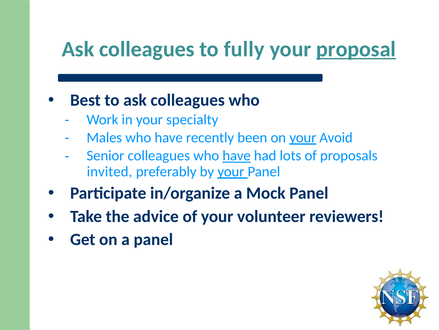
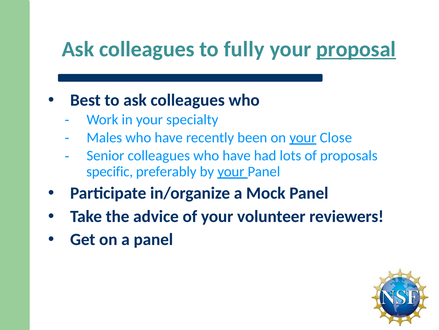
Avoid: Avoid -> Close
have at (237, 155) underline: present -> none
invited: invited -> specific
